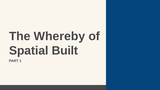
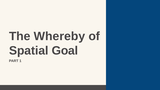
Built: Built -> Goal
